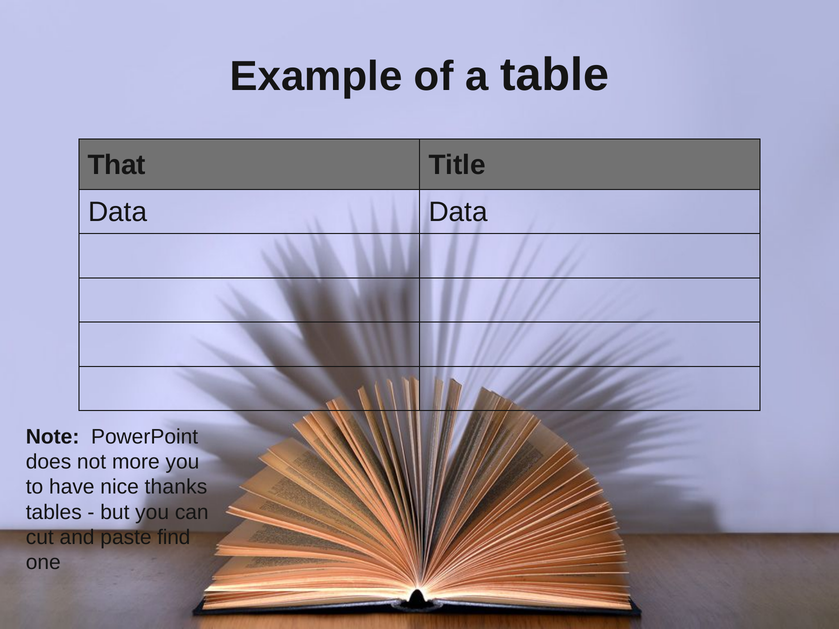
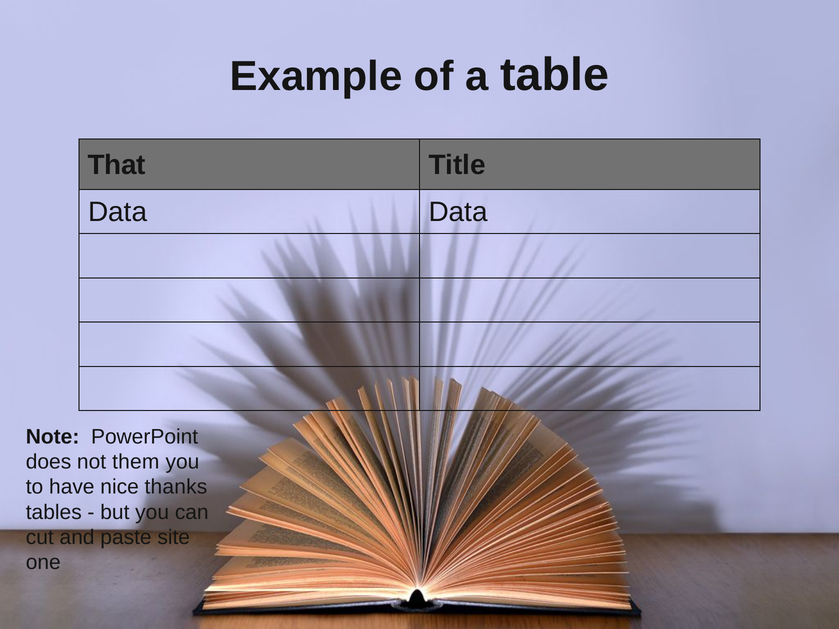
more: more -> them
find: find -> site
